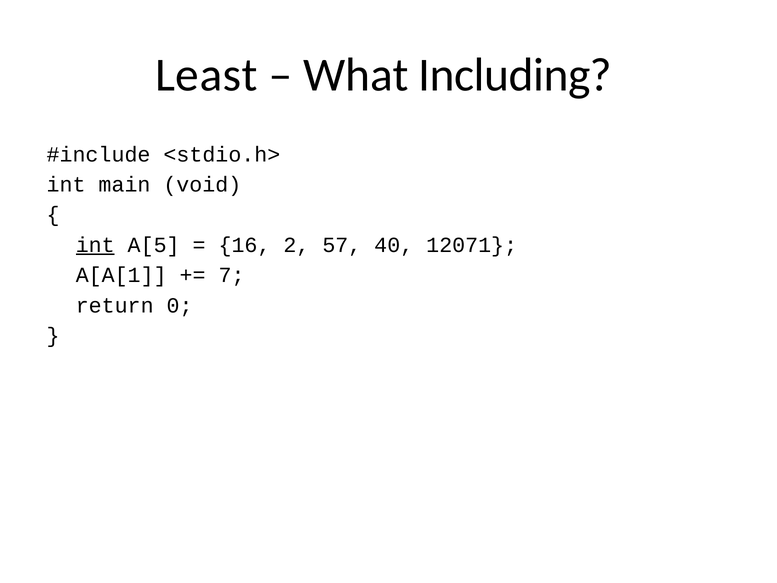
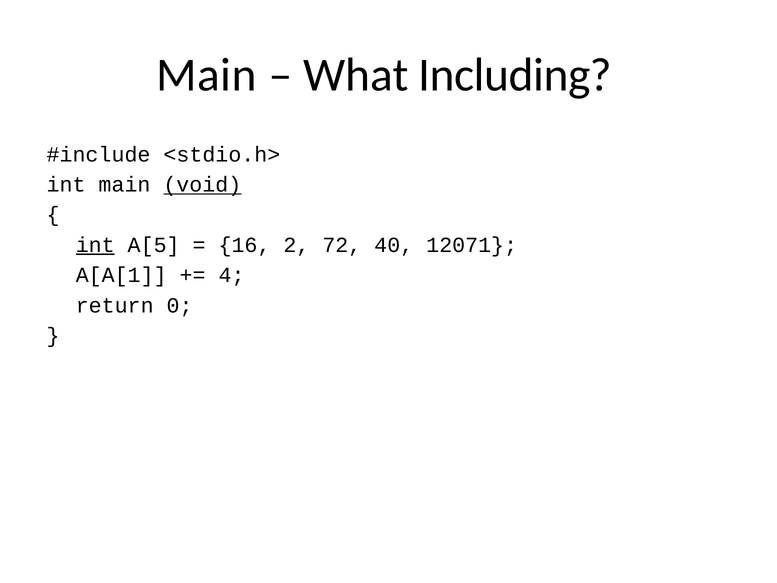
Least at (206, 75): Least -> Main
void underline: none -> present
57: 57 -> 72
7: 7 -> 4
